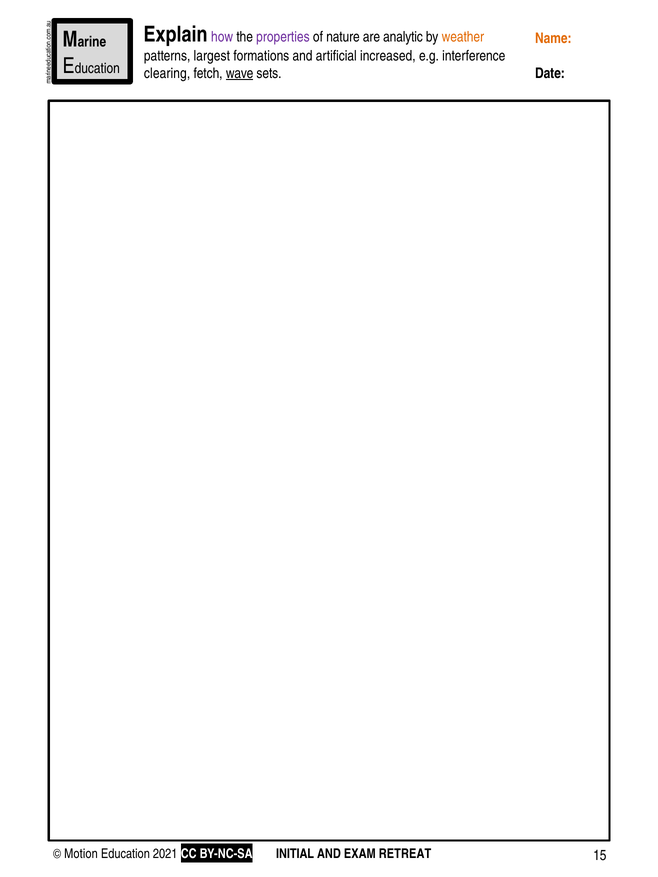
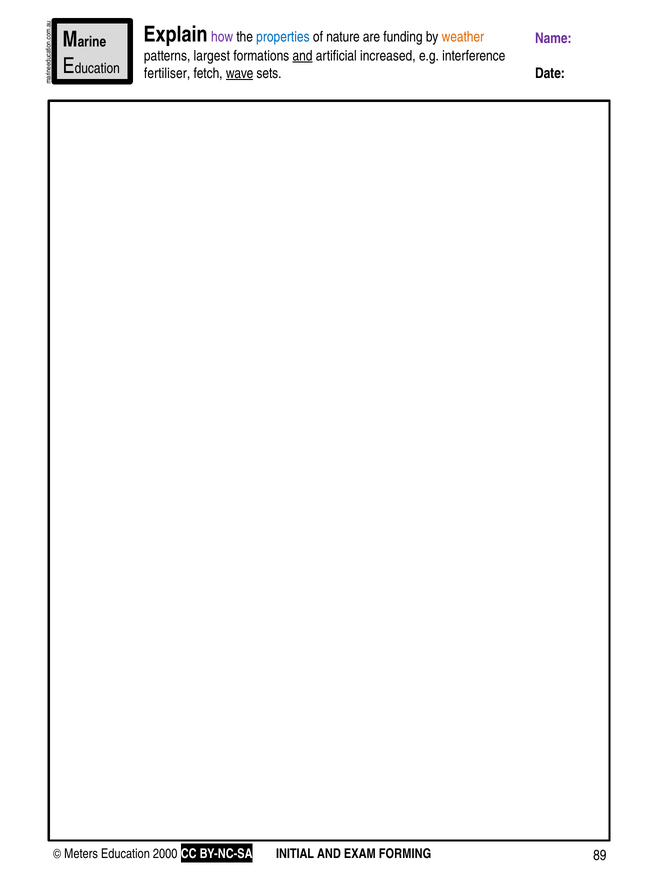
properties colour: purple -> blue
analytic: analytic -> funding
Name colour: orange -> purple
and at (303, 56) underline: none -> present
clearing: clearing -> fertiliser
Motion: Motion -> Meters
2021: 2021 -> 2000
15: 15 -> 89
RETREAT: RETREAT -> FORMING
